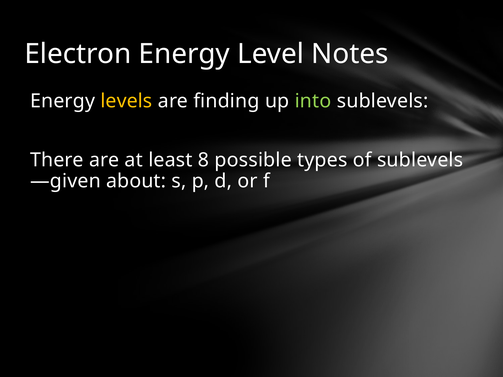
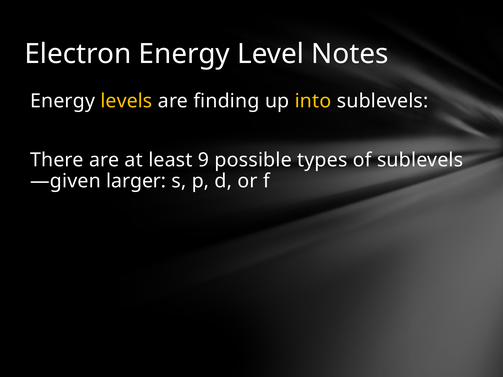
into colour: light green -> yellow
8: 8 -> 9
about: about -> larger
